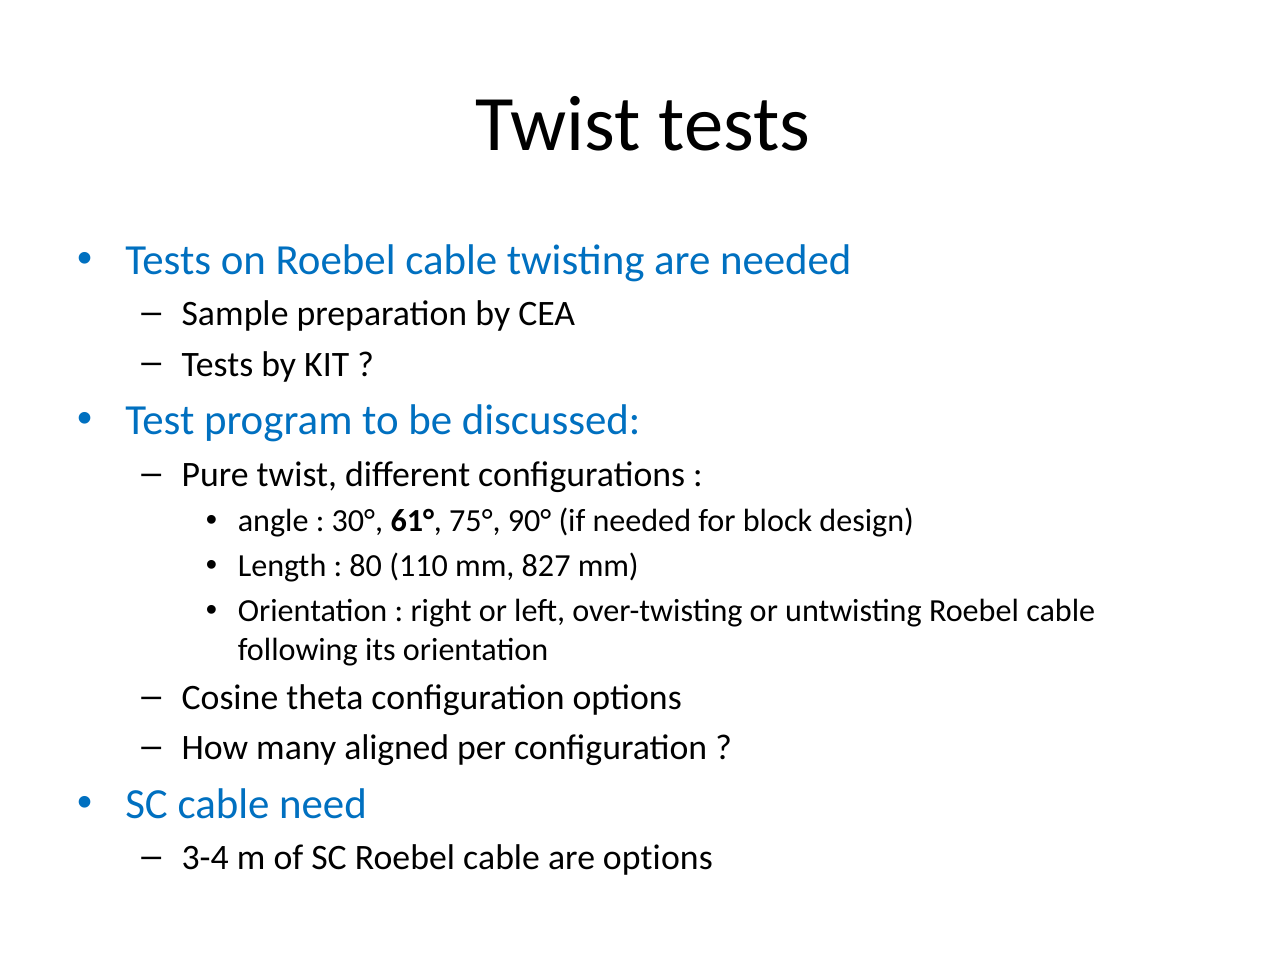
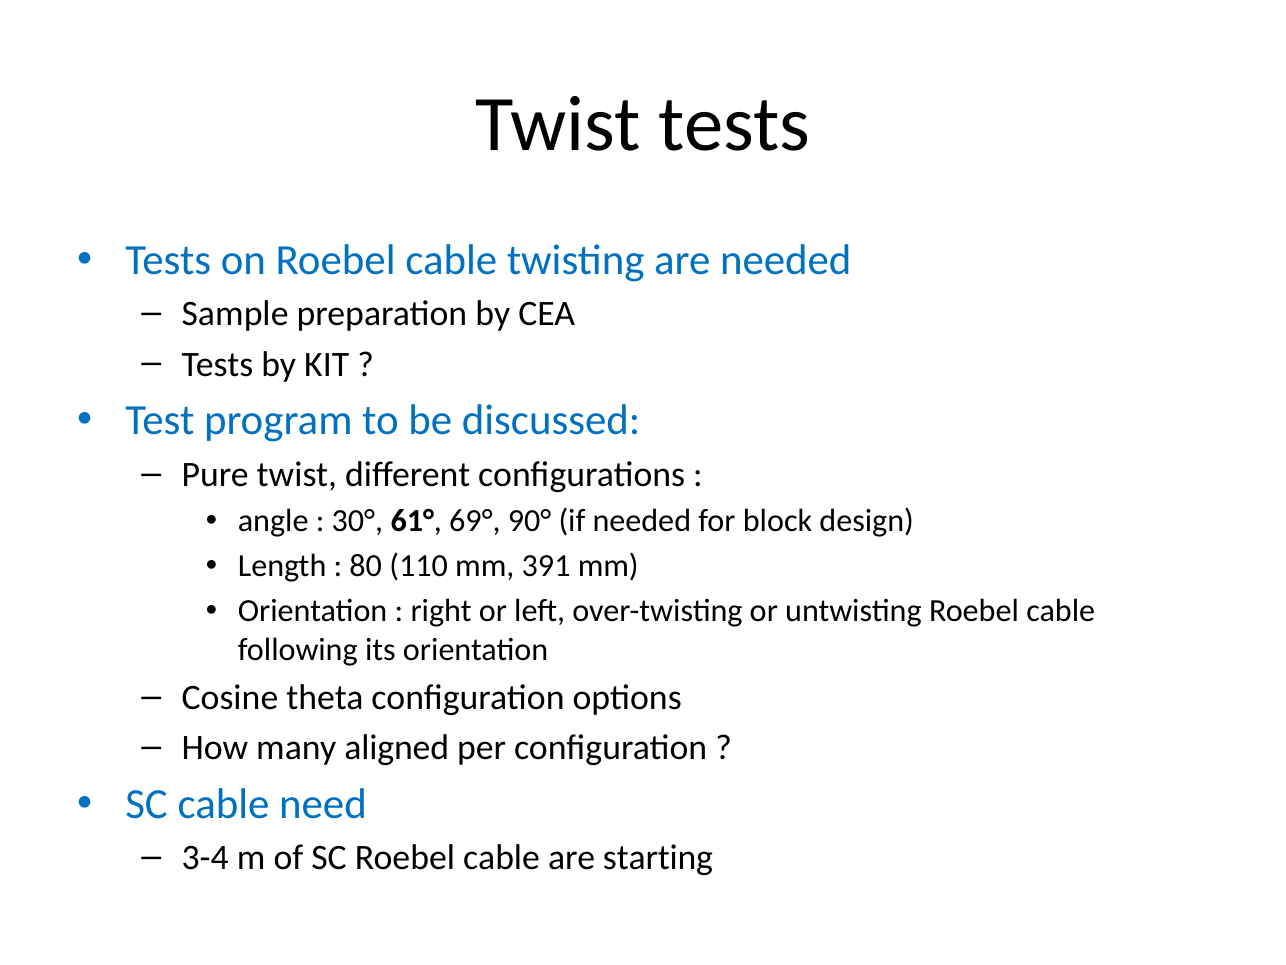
75°: 75° -> 69°
827: 827 -> 391
are options: options -> starting
